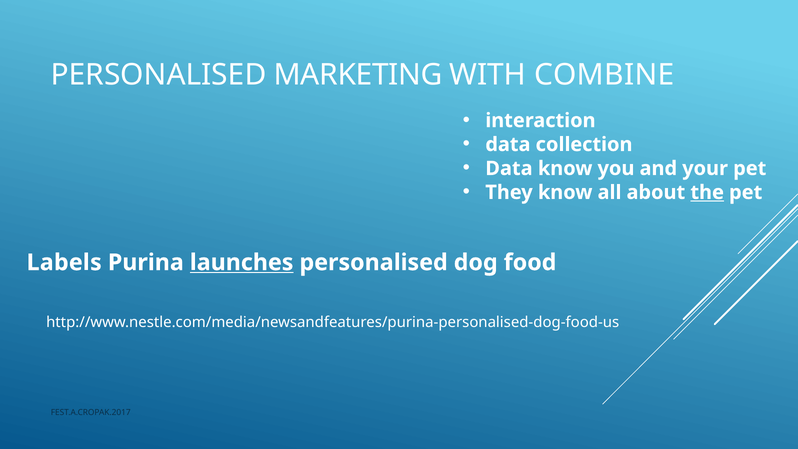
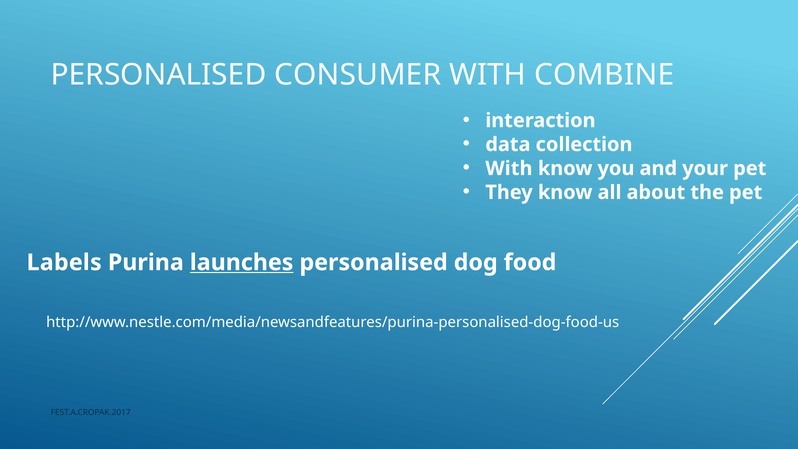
MARKETING: MARKETING -> CONSUMER
Data at (509, 168): Data -> With
the underline: present -> none
